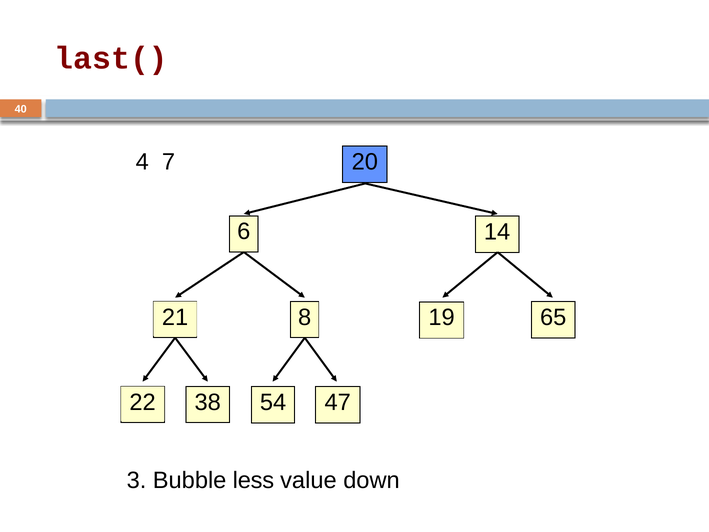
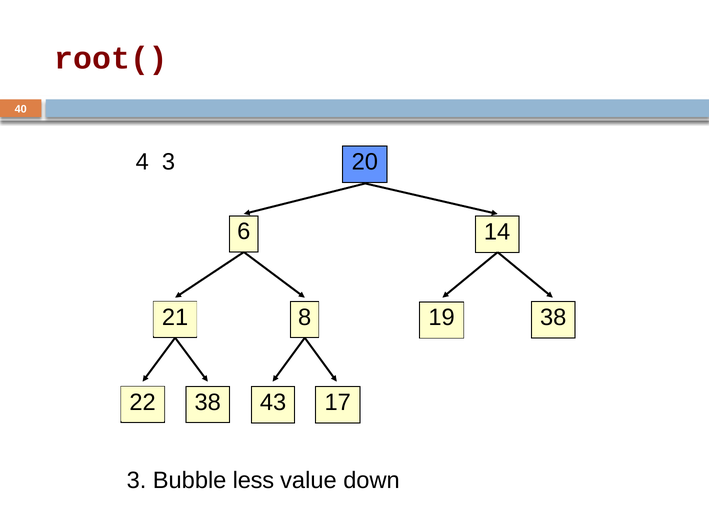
last(: last( -> root(
4 7: 7 -> 3
8 65: 65 -> 38
54: 54 -> 43
47: 47 -> 17
